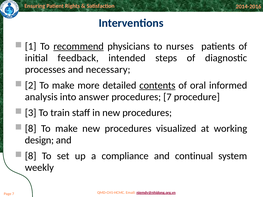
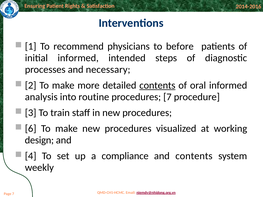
recommend underline: present -> none
nurses: nurses -> before
initial feedback: feedback -> informed
answer: answer -> routine
8 at (31, 129): 8 -> 6
8 at (31, 156): 8 -> 4
and continual: continual -> contents
